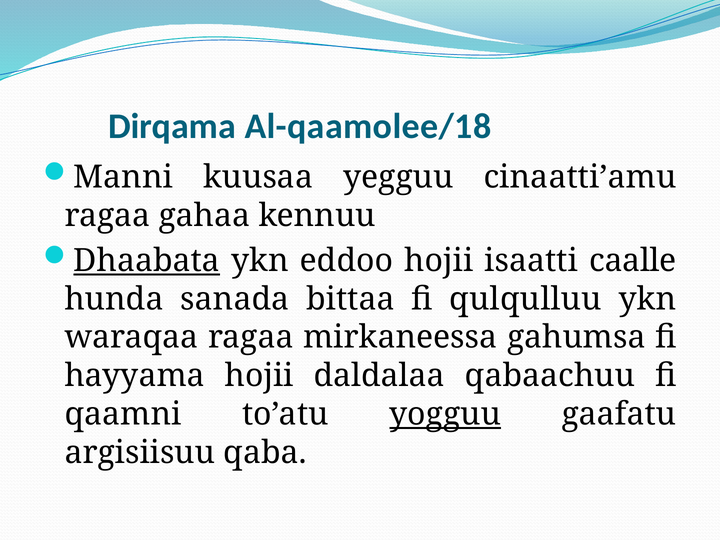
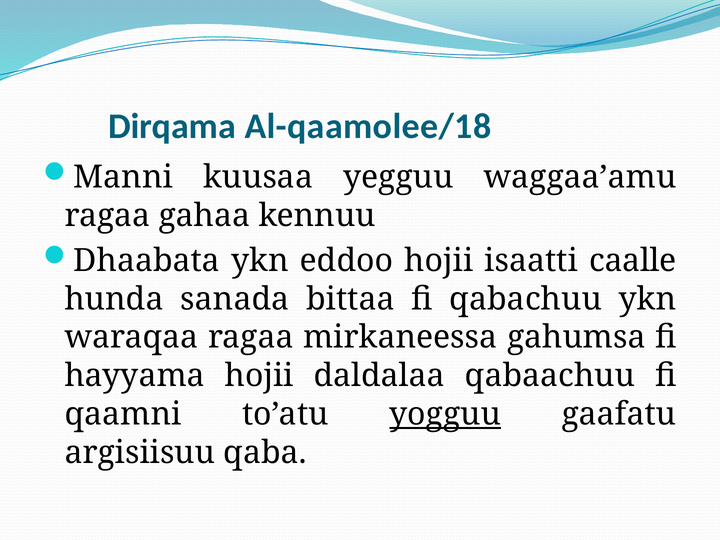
cinaatti’amu: cinaatti’amu -> waggaa’amu
Dhaabata underline: present -> none
qulqulluu: qulqulluu -> qabachuu
